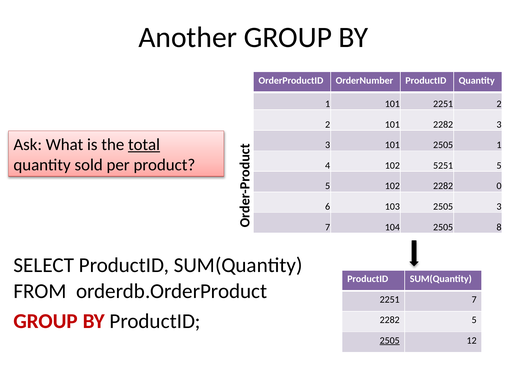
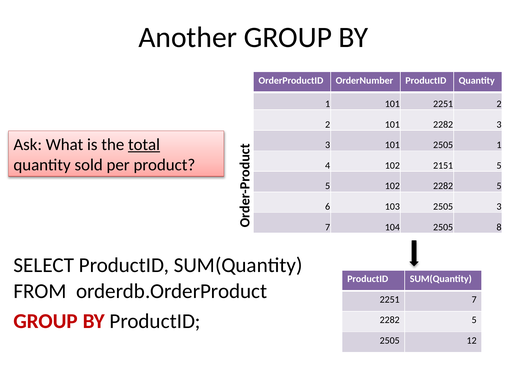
5251: 5251 -> 2151
102 2282 0: 0 -> 5
2505 at (390, 341) underline: present -> none
